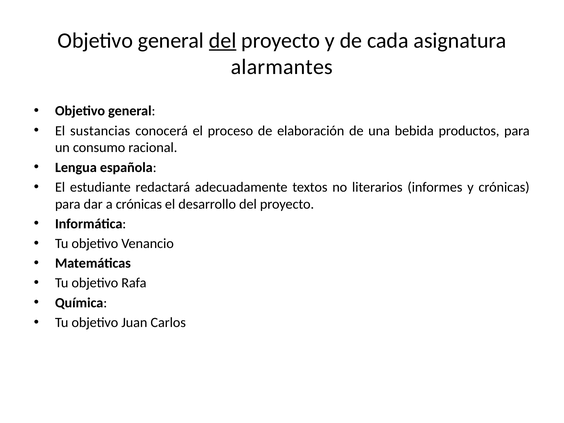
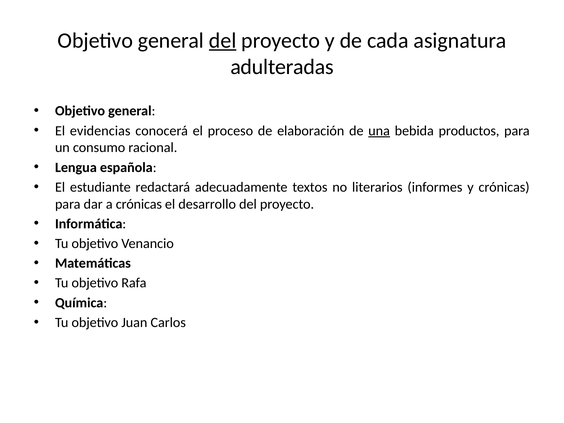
alarmantes: alarmantes -> adulteradas
sustancias: sustancias -> evidencias
una underline: none -> present
